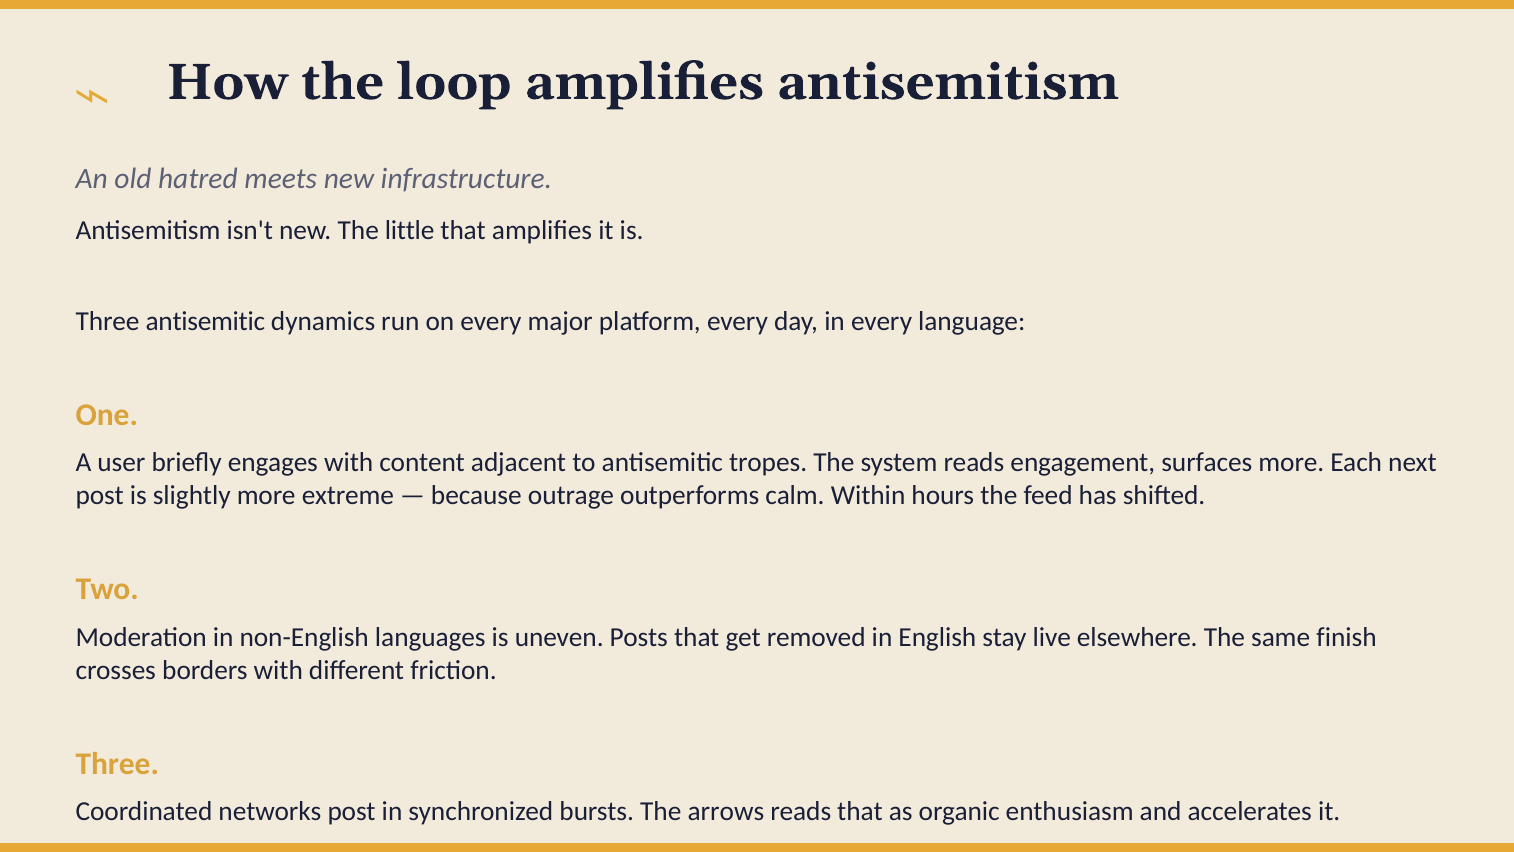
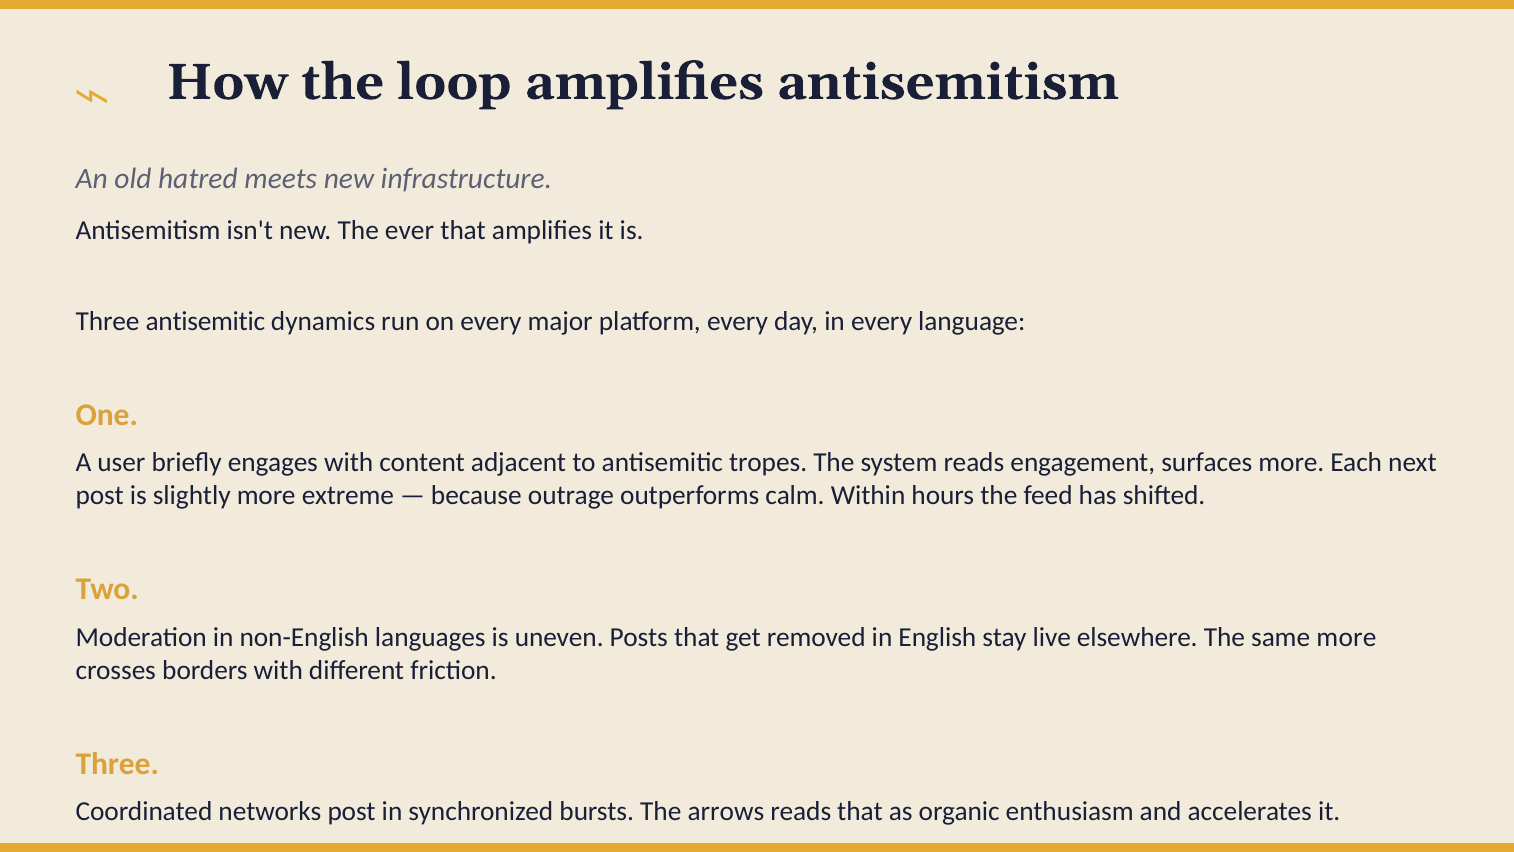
little: little -> ever
same finish: finish -> more
